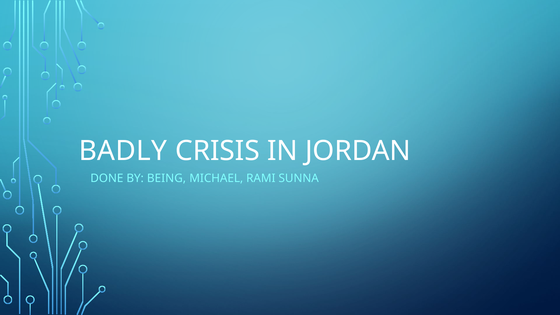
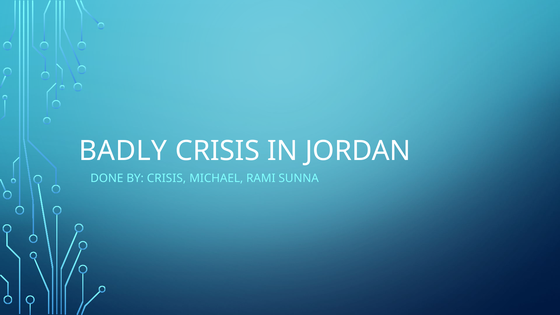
BY BEING: BEING -> CRISIS
